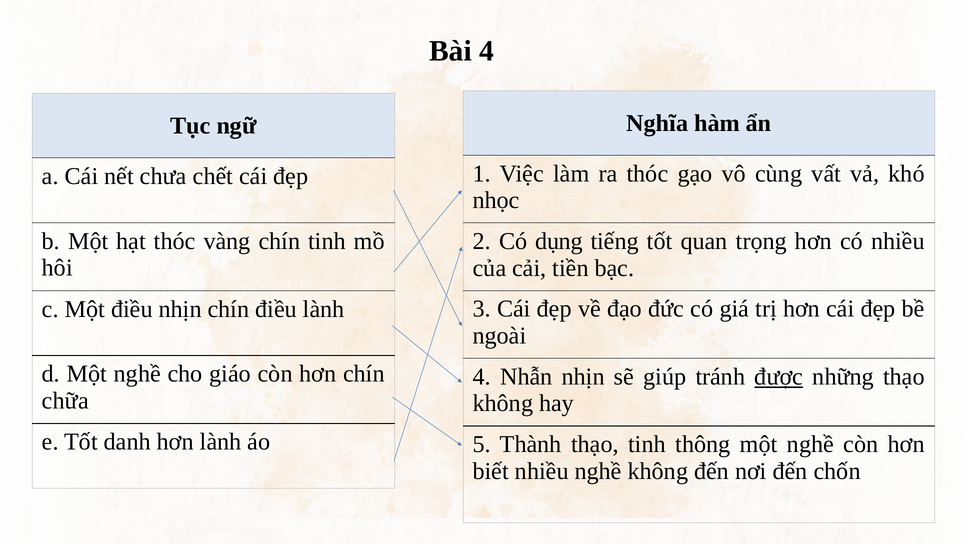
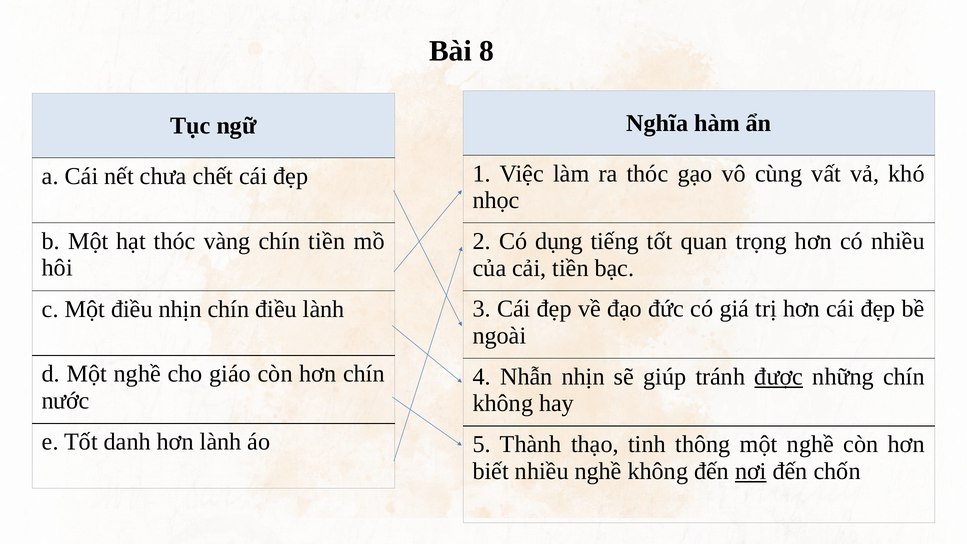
Bài 4: 4 -> 8
chín tinh: tinh -> tiền
những thạo: thạo -> chín
chữa: chữa -> nước
nơi underline: none -> present
